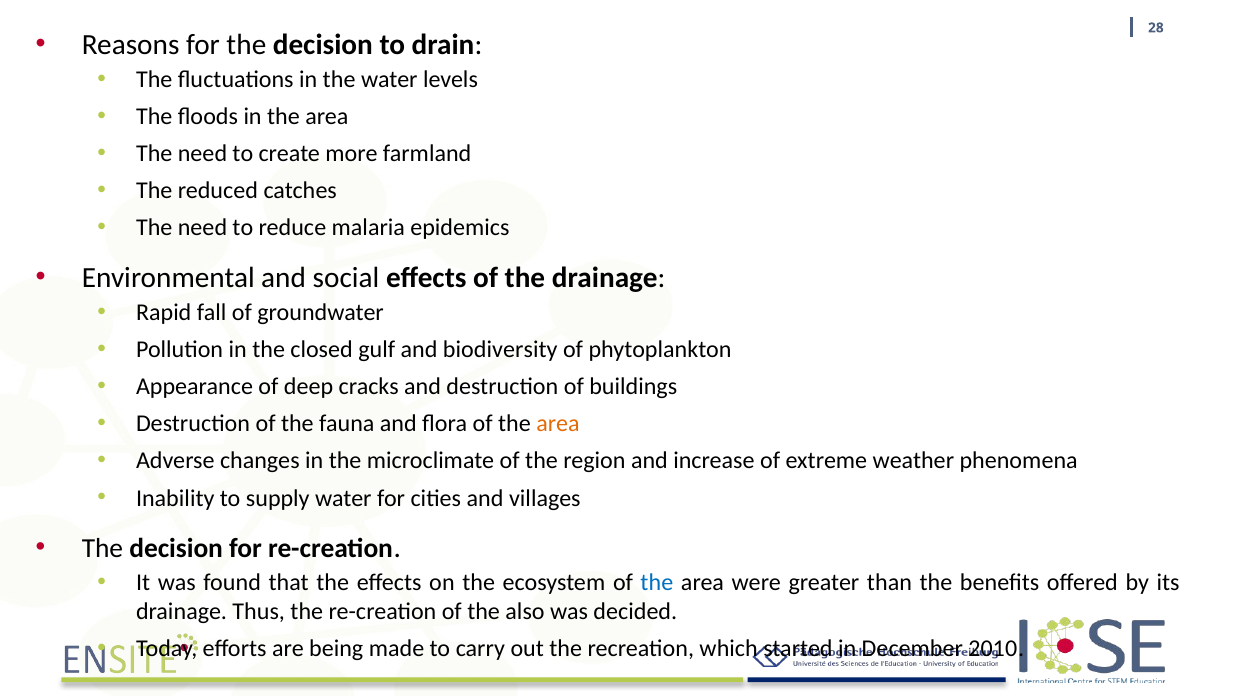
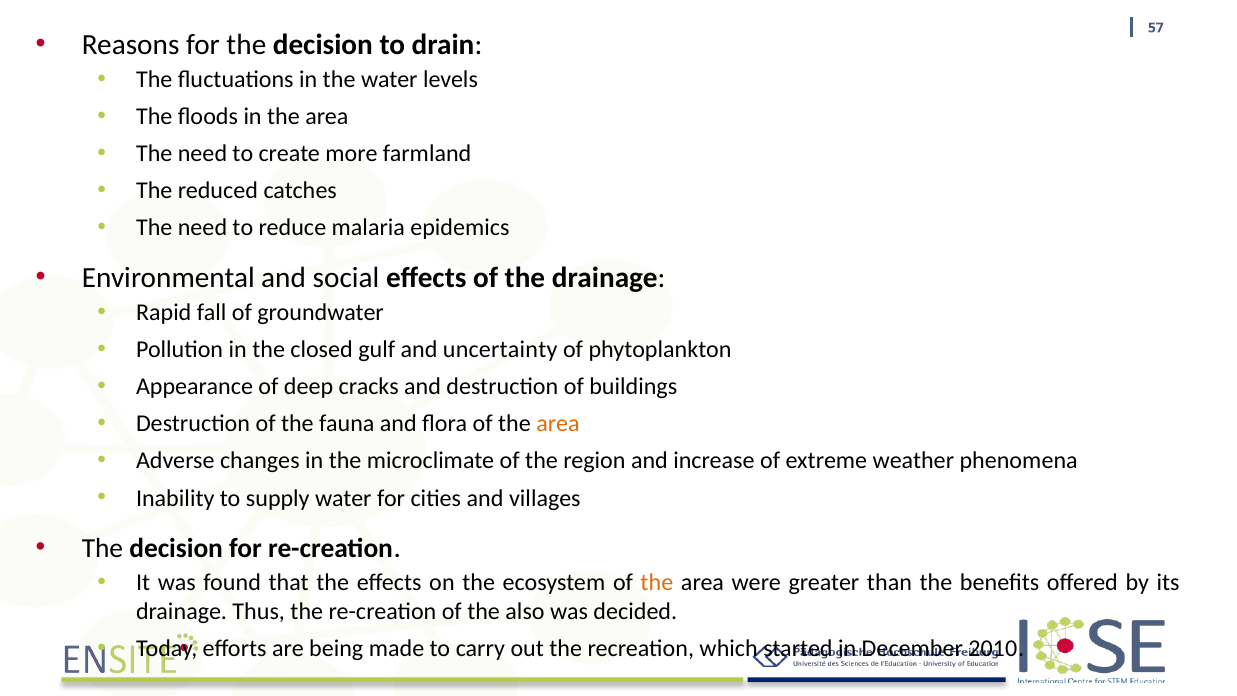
28: 28 -> 57
biodiversity: biodiversity -> uncertainty
the at (657, 583) colour: blue -> orange
